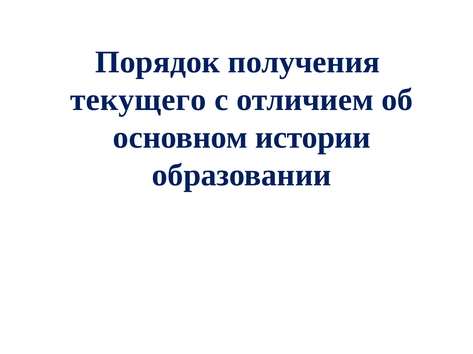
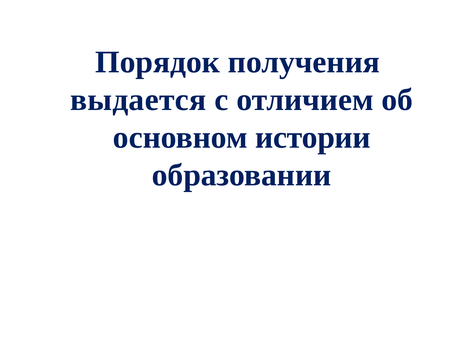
текущего: текущего -> выдается
